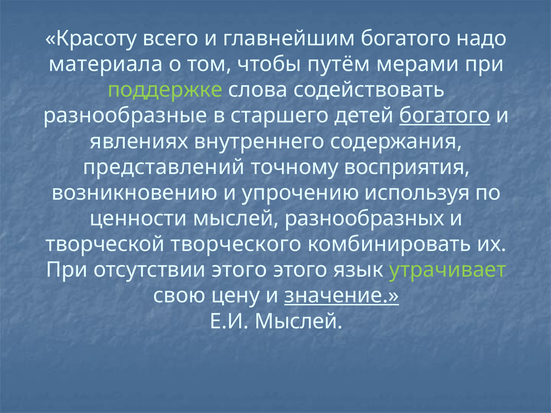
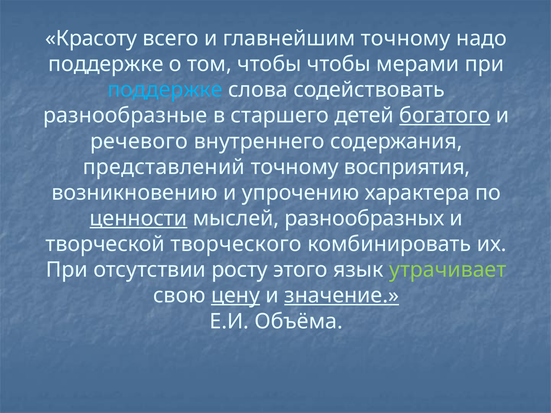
главнейшим богатого: богатого -> точному
материала at (106, 64): материала -> поддержке
чтобы путём: путём -> чтобы
поддержке at (165, 90) colour: light green -> light blue
явлениях: явлениях -> речевого
используя: используя -> характера
ценности underline: none -> present
отсутствии этого: этого -> росту
цену underline: none -> present
Е.И Мыслей: Мыслей -> Объёма
